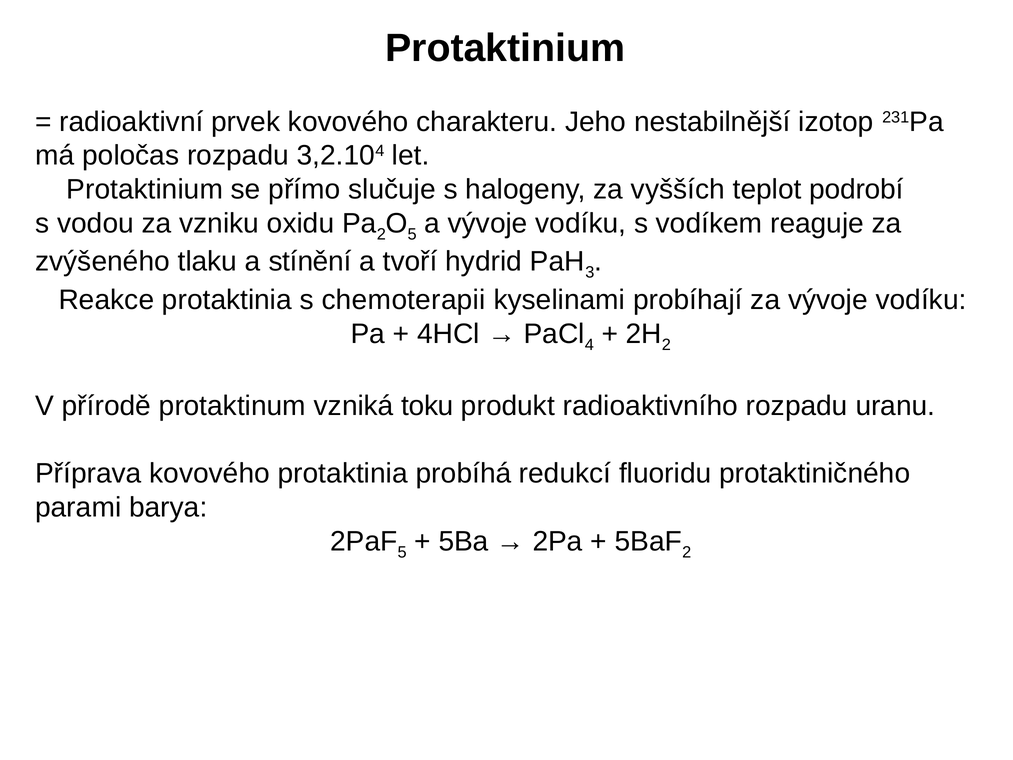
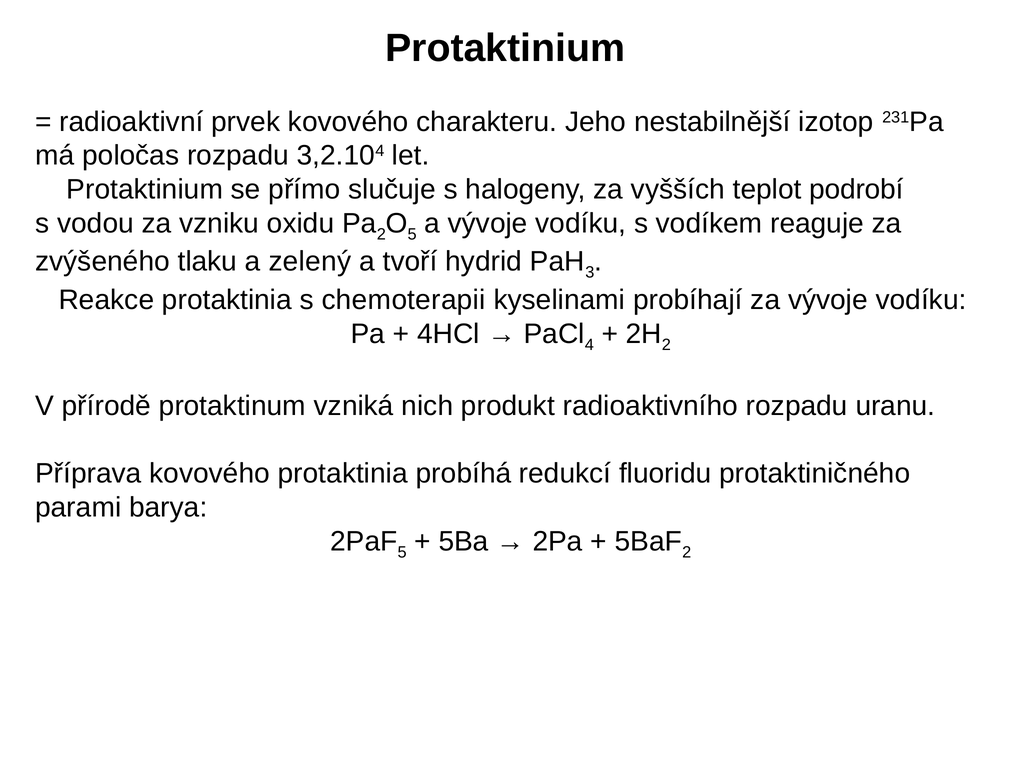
stínění: stínění -> zelený
toku: toku -> nich
